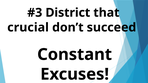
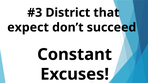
crucial: crucial -> expect
